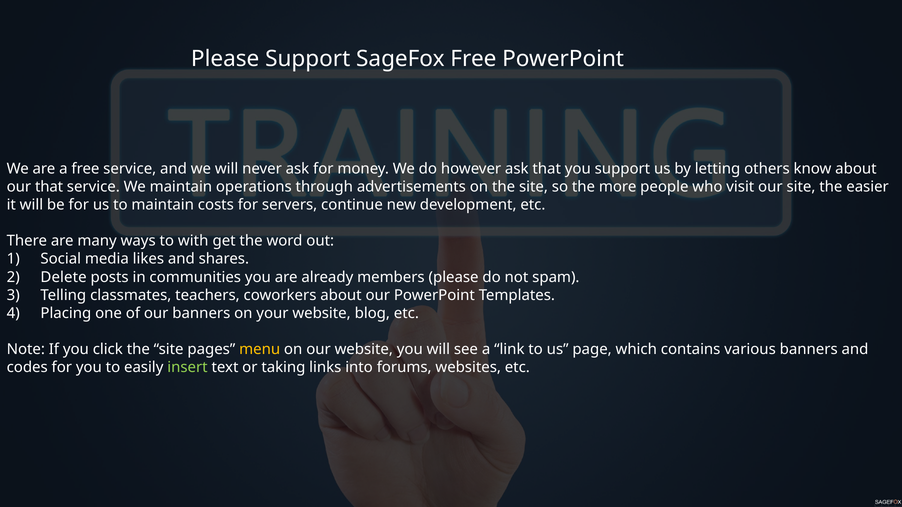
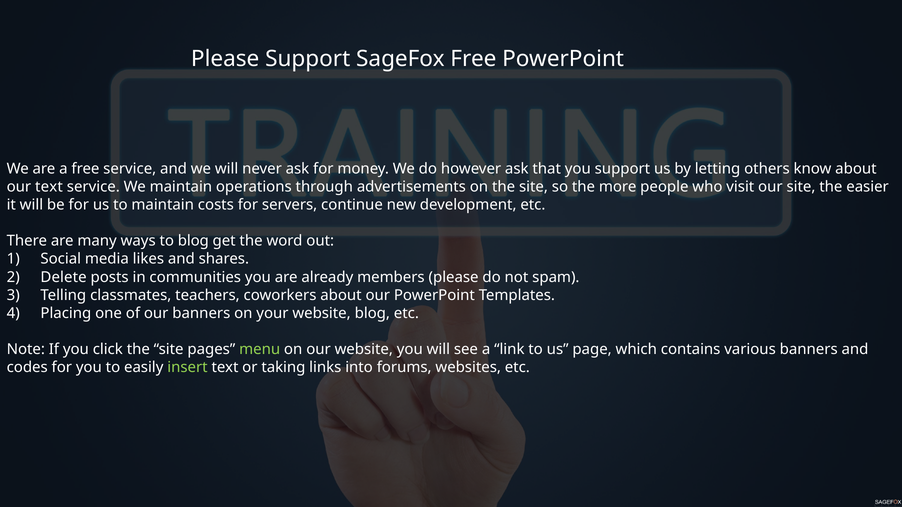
our that: that -> text
to with: with -> blog
menu colour: yellow -> light green
